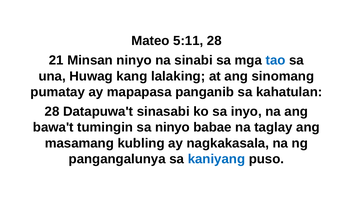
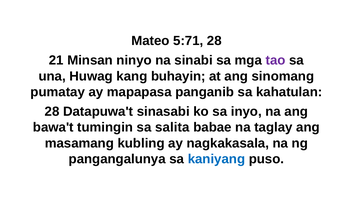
5:11: 5:11 -> 5:71
tao colour: blue -> purple
lalaking: lalaking -> buhayin
sa ninyo: ninyo -> salita
